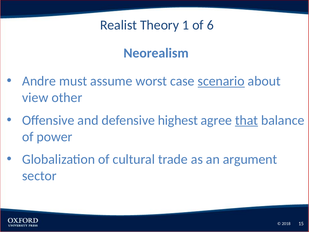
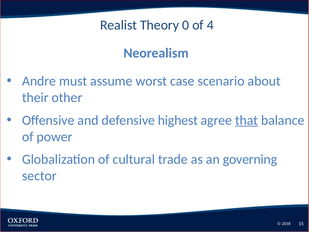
1: 1 -> 0
6: 6 -> 4
scenario underline: present -> none
view: view -> their
argument: argument -> governing
